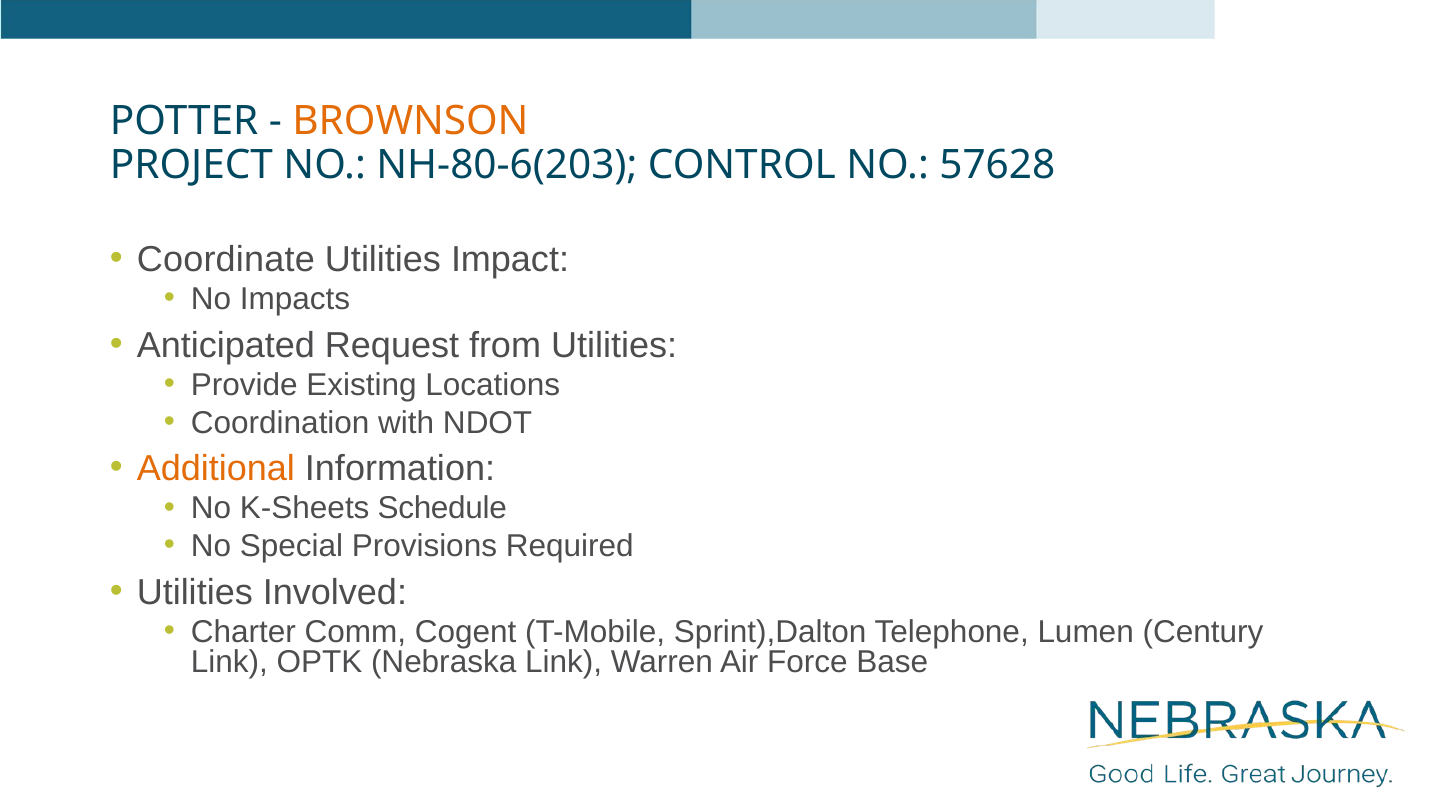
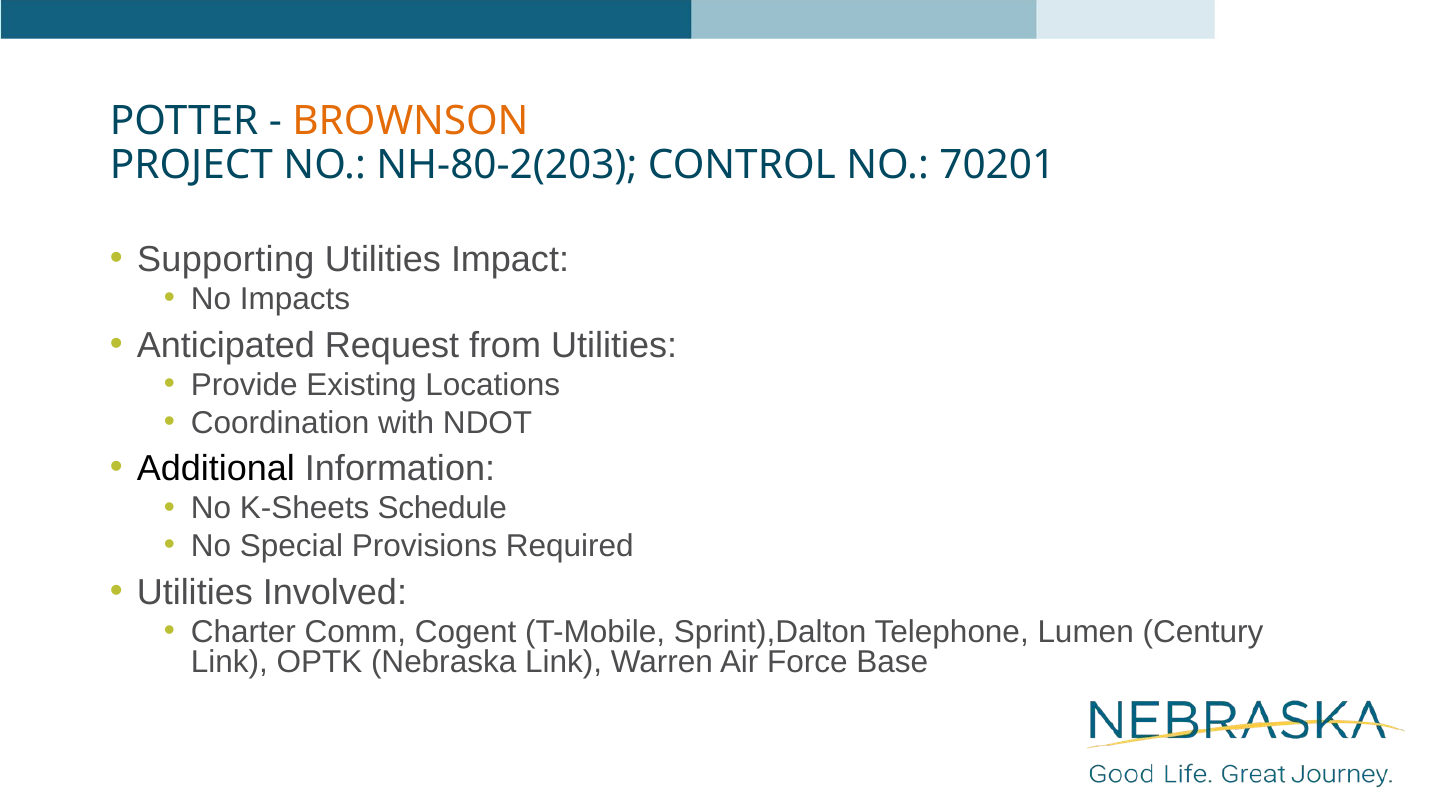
NH-80-6(203: NH-80-6(203 -> NH-80-2(203
57628: 57628 -> 70201
Coordinate: Coordinate -> Supporting
Additional colour: orange -> black
